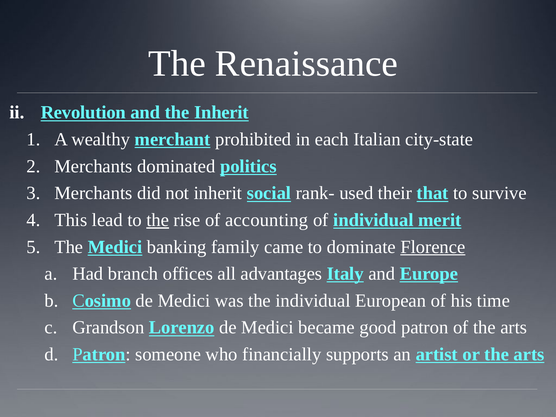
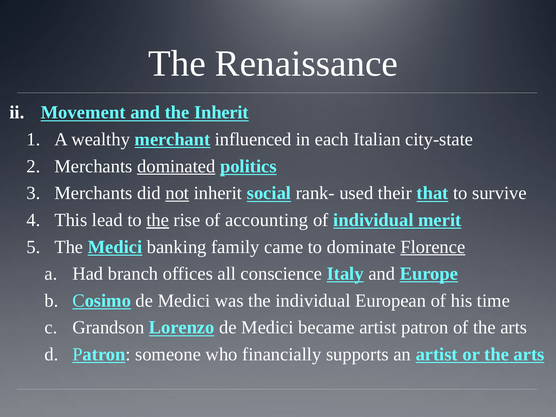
Revolution: Revolution -> Movement
prohibited: prohibited -> influenced
dominated underline: none -> present
not underline: none -> present
advantages: advantages -> conscience
became good: good -> artist
